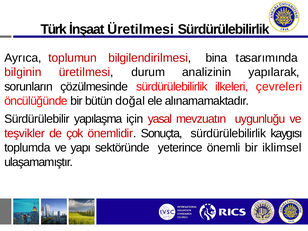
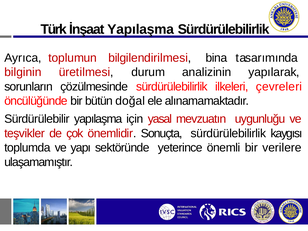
İnşaat Üretilmesi: Üretilmesi -> Yapılaşma
iklimsel: iklimsel -> verilere
